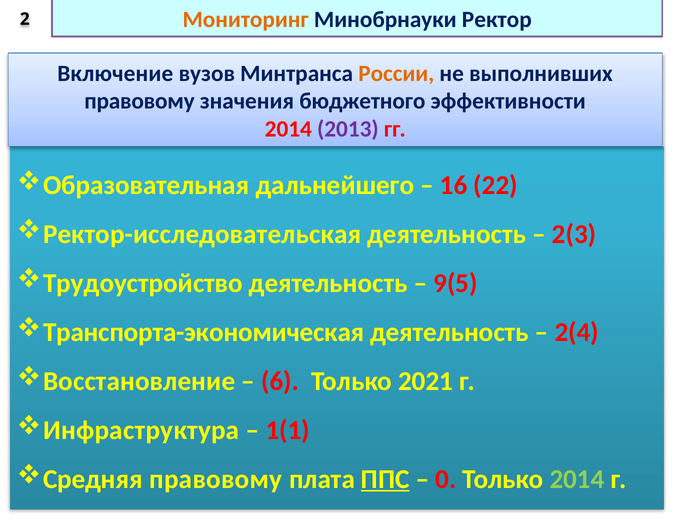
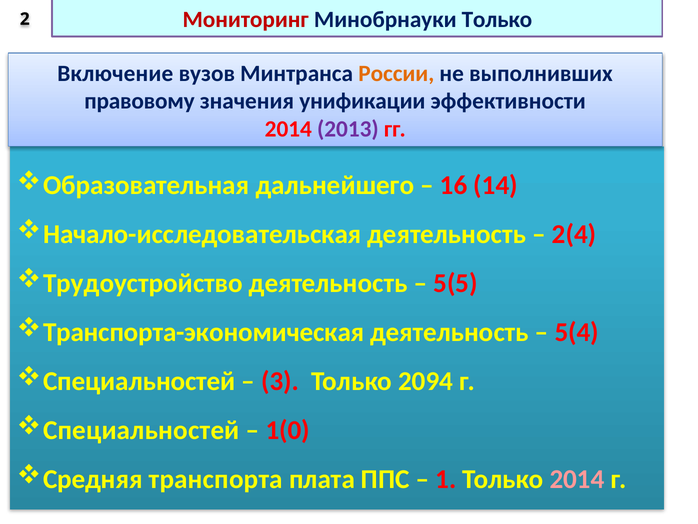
Мониторинг colour: orange -> red
Минобрнауки Ректор: Ректор -> Только
бюджетного: бюджетного -> унификации
22: 22 -> 14
Ректор-исследовательская: Ректор-исследовательская -> Начало-исследовательская
2(3: 2(3 -> 2(4
9(5: 9(5 -> 5(5
2(4: 2(4 -> 5(4
Восстановление at (139, 381): Восстановление -> Специальностей
6: 6 -> 3
2021: 2021 -> 2094
Инфраструктура at (141, 430): Инфраструктура -> Специальностей
1(1: 1(1 -> 1(0
Средняя правовому: правовому -> транспорта
ППС underline: present -> none
0: 0 -> 1
2014 at (577, 479) colour: light green -> pink
